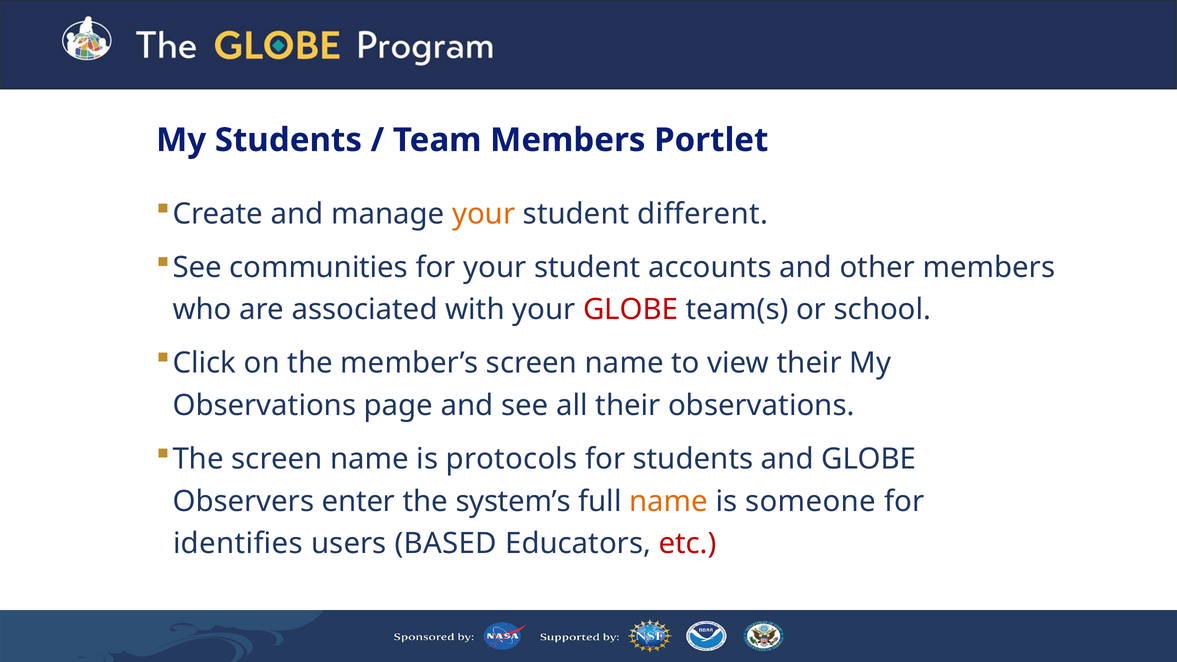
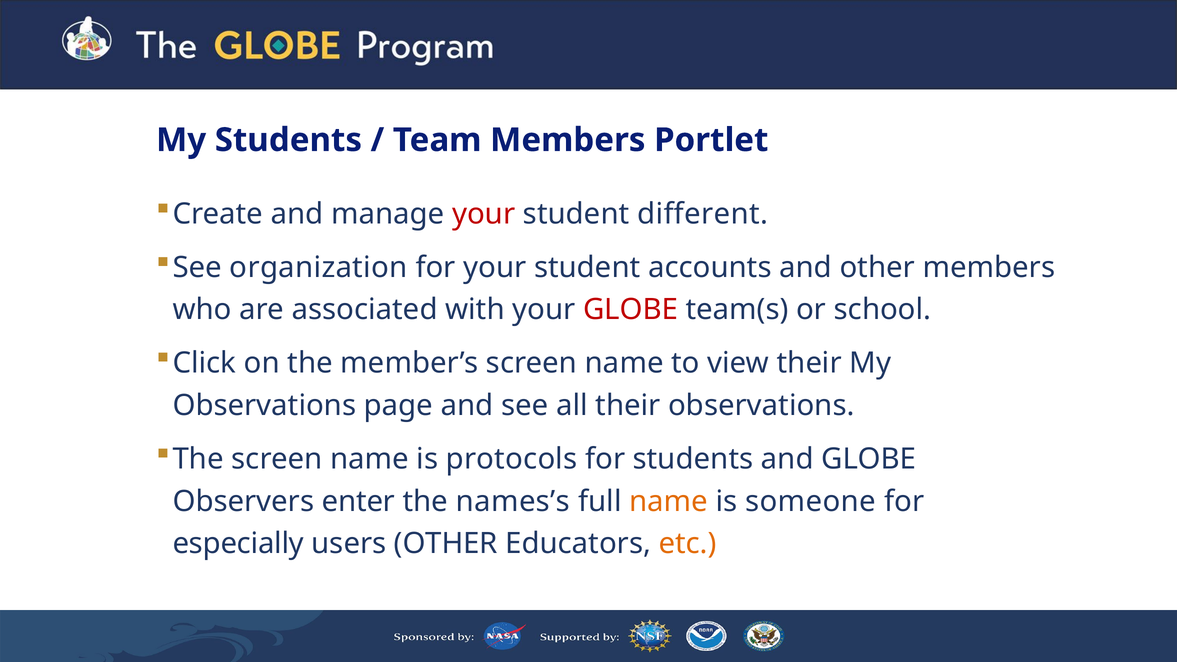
your at (484, 214) colour: orange -> red
communities: communities -> organization
system’s: system’s -> names’s
identifies: identifies -> especially
users BASED: BASED -> OTHER
etc colour: red -> orange
